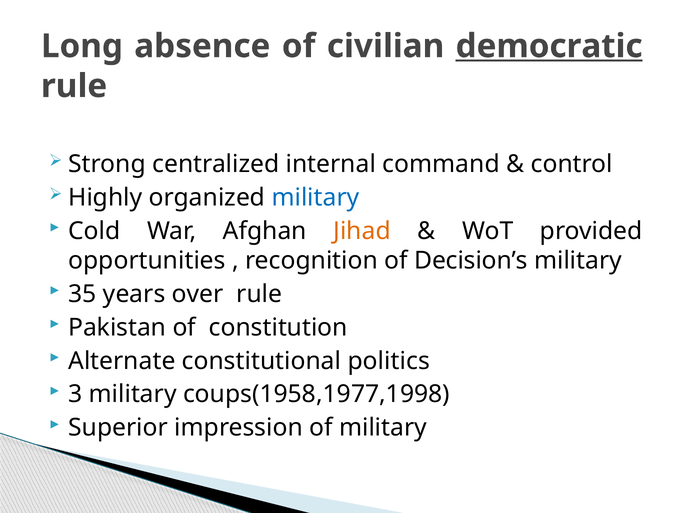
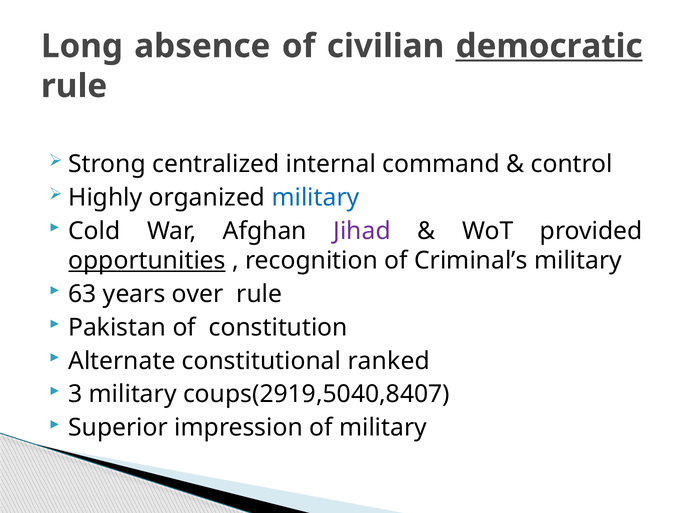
Jihad colour: orange -> purple
opportunities underline: none -> present
Decision’s: Decision’s -> Criminal’s
35: 35 -> 63
politics: politics -> ranked
coups(1958,1977,1998: coups(1958,1977,1998 -> coups(2919,5040,8407
